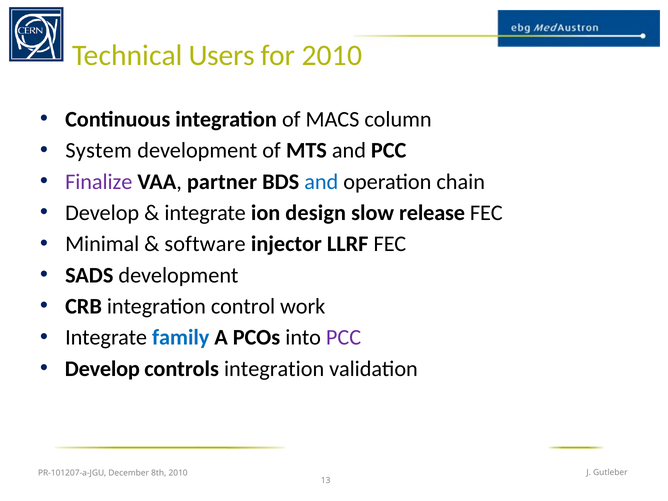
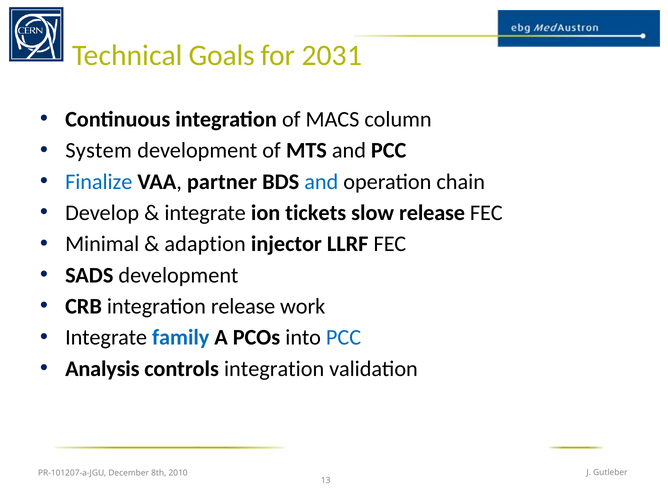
Users: Users -> Goals
for 2010: 2010 -> 2031
Finalize colour: purple -> blue
design: design -> tickets
software: software -> adaption
integration control: control -> release
PCC at (344, 338) colour: purple -> blue
Develop at (102, 369): Develop -> Analysis
